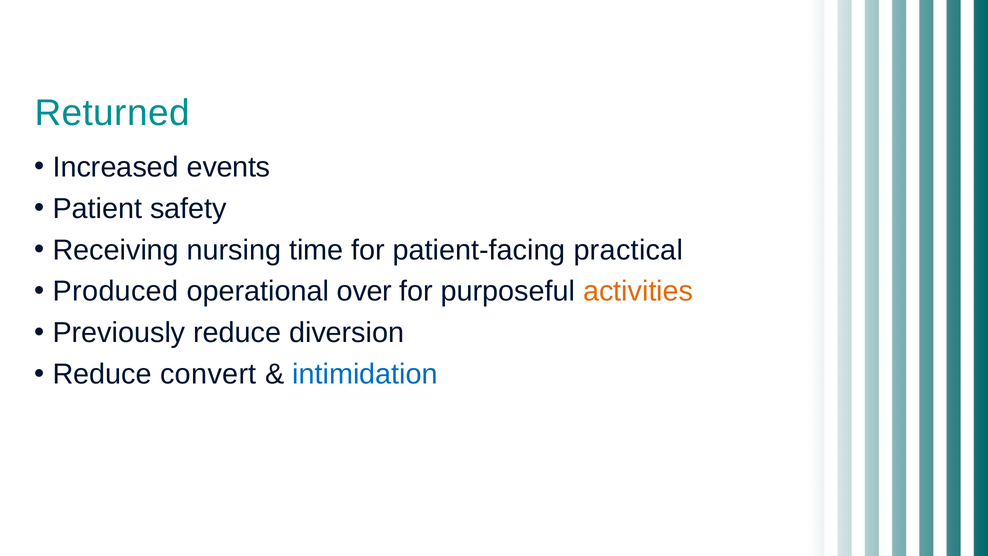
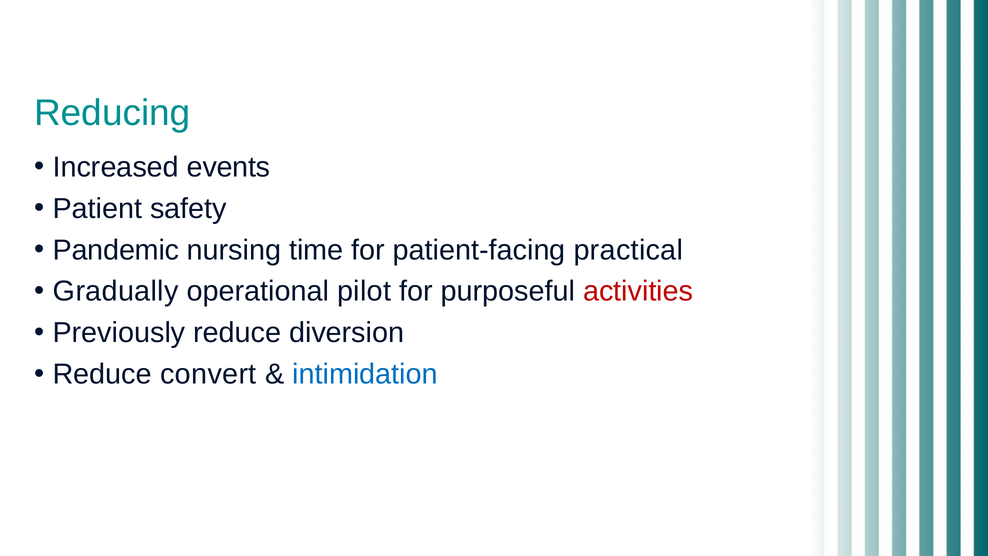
Returned: Returned -> Reducing
Receiving: Receiving -> Pandemic
Produced: Produced -> Gradually
over: over -> pilot
activities colour: orange -> red
